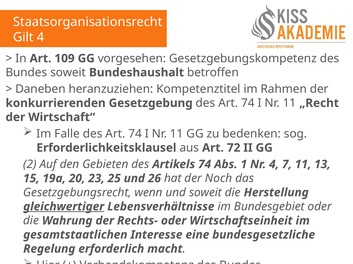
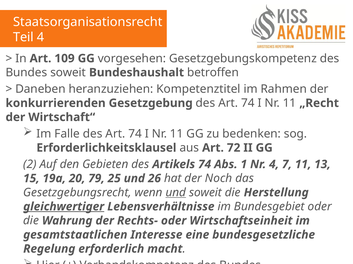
Gilt: Gilt -> Teil
23: 23 -> 79
und at (176, 193) underline: none -> present
